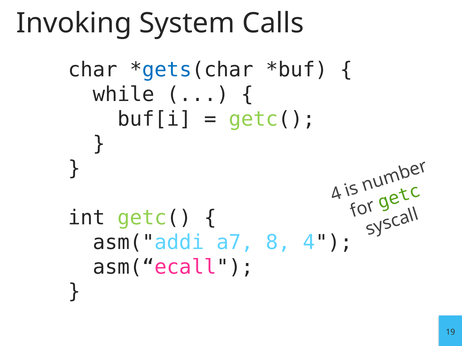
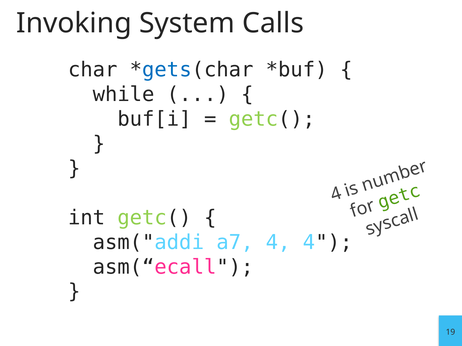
a7 8: 8 -> 4
